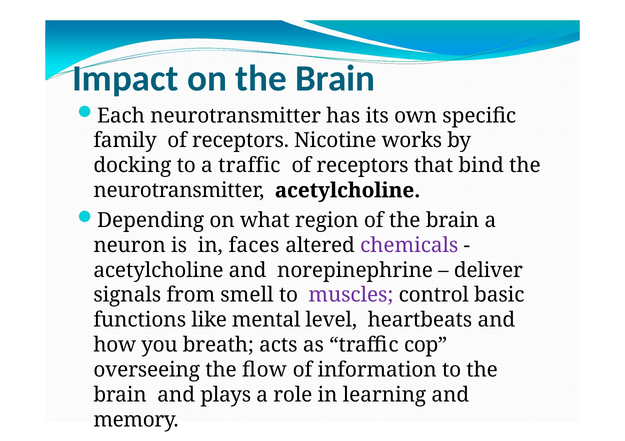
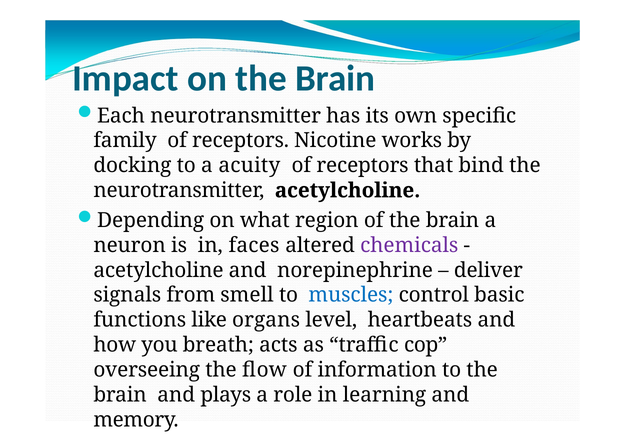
a traffic: traffic -> acuity
muscles colour: purple -> blue
mental: mental -> organs
